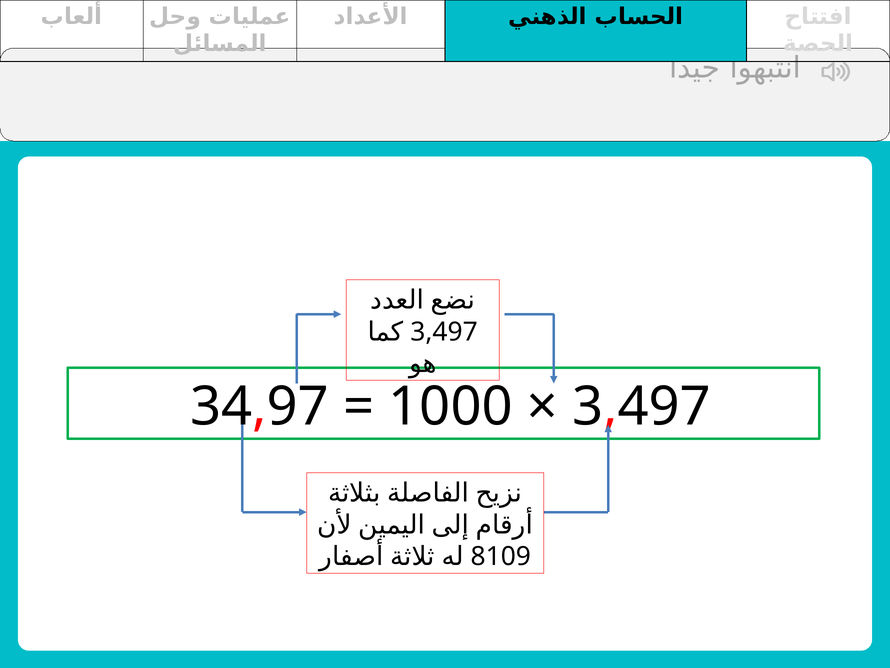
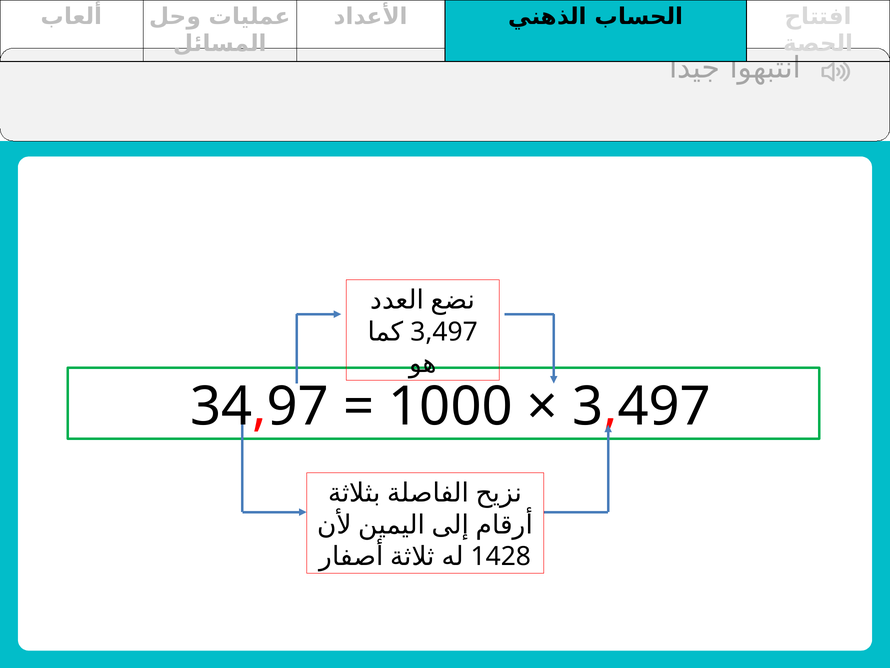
8109: 8109 -> 1428
